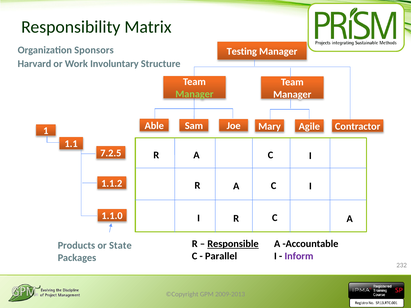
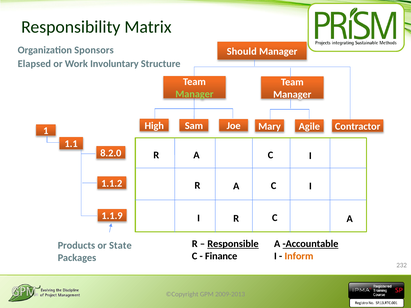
Testing: Testing -> Should
Harvard: Harvard -> Elapsed
Able: Able -> High
7.2.5: 7.2.5 -> 8.2.0
1.1.0: 1.1.0 -> 1.1.9
Accountable underline: none -> present
Parallel: Parallel -> Finance
Inform colour: purple -> orange
